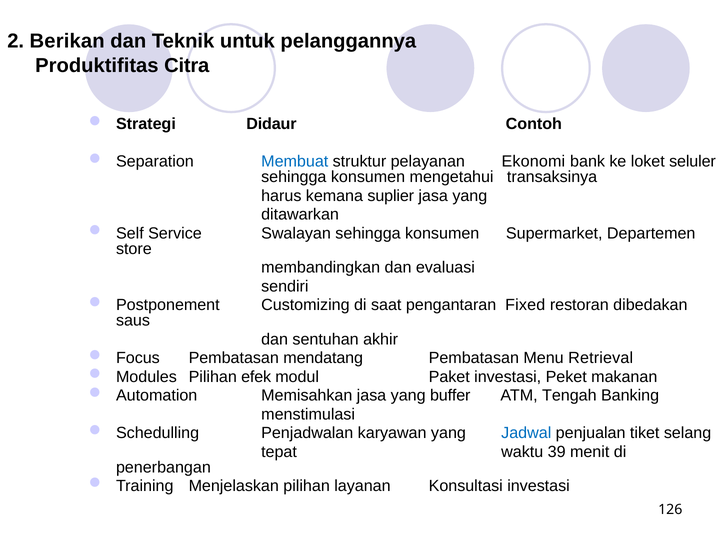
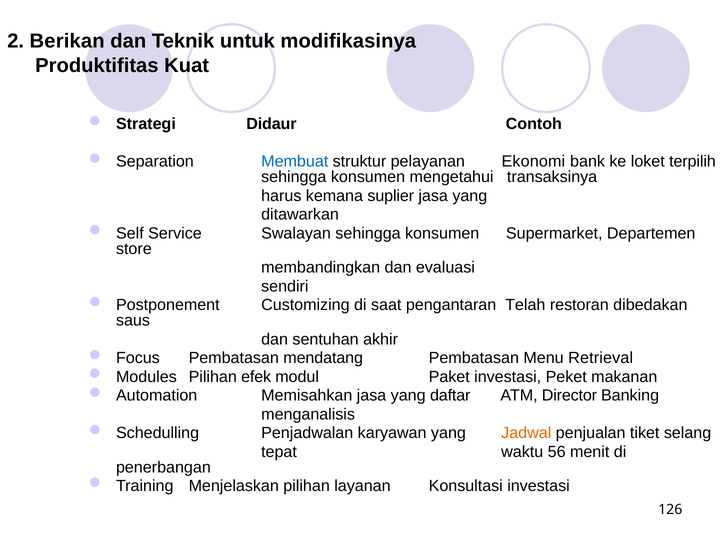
pelanggannya: pelanggannya -> modifikasinya
Citra: Citra -> Kuat
seluler: seluler -> terpilih
Fixed: Fixed -> Telah
buffer: buffer -> daftar
Tengah: Tengah -> Director
menstimulasi: menstimulasi -> menganalisis
Jadwal colour: blue -> orange
39: 39 -> 56
